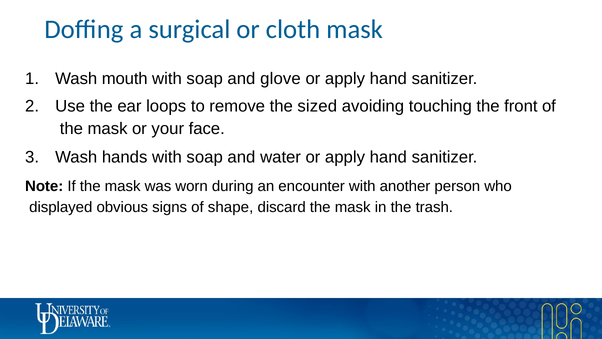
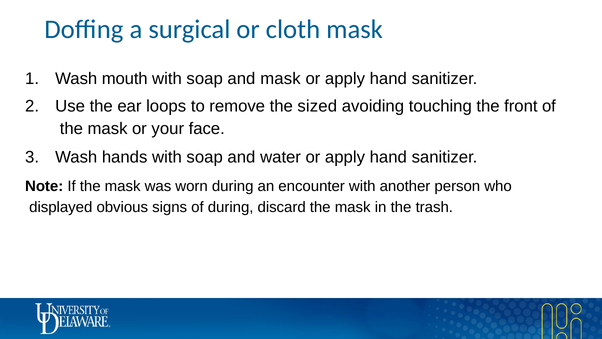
and glove: glove -> mask
of shape: shape -> during
